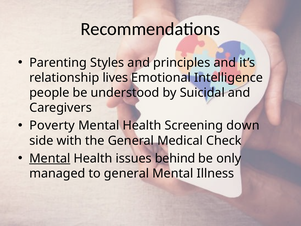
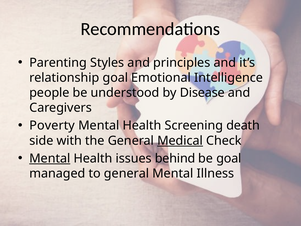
relationship lives: lives -> goal
Suicidal: Suicidal -> Disease
down: down -> death
Medical underline: none -> present
be only: only -> goal
